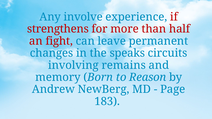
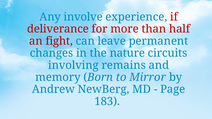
strengthens: strengthens -> deliverance
speaks: speaks -> nature
Reason: Reason -> Mirror
